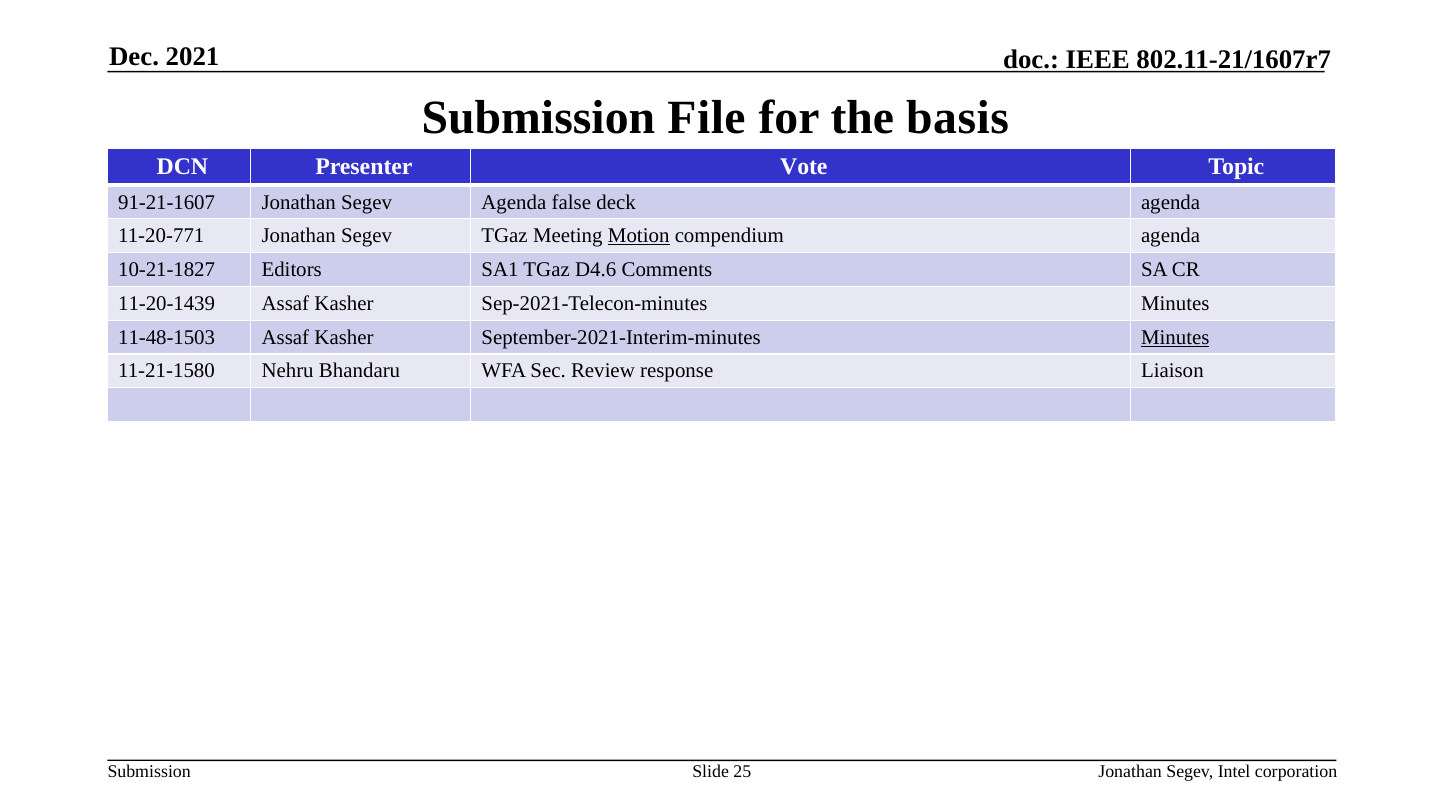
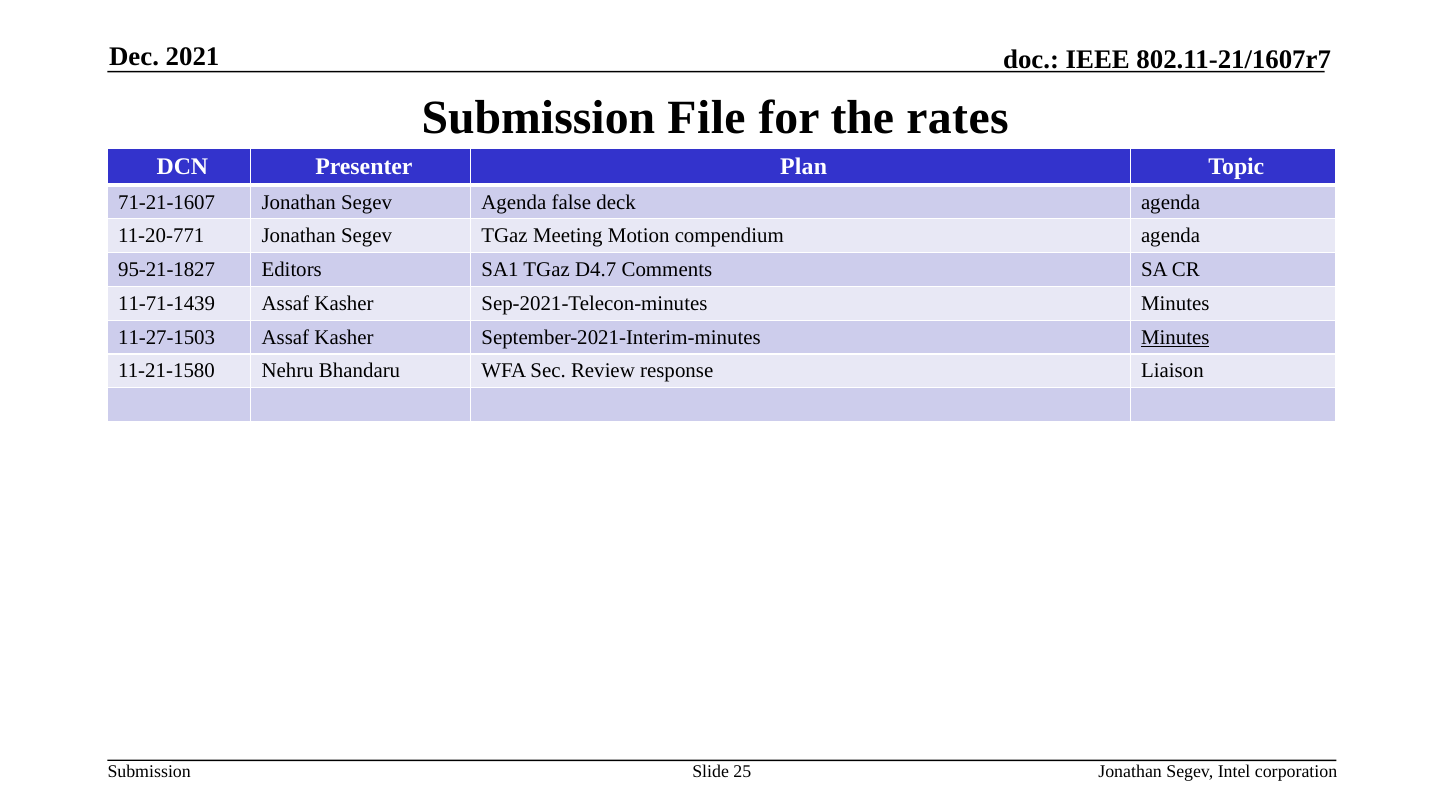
basis: basis -> rates
Vote: Vote -> Plan
91-21-1607: 91-21-1607 -> 71-21-1607
Motion underline: present -> none
10-21-1827: 10-21-1827 -> 95-21-1827
D4.6: D4.6 -> D4.7
11-20-1439: 11-20-1439 -> 11-71-1439
11-48-1503: 11-48-1503 -> 11-27-1503
